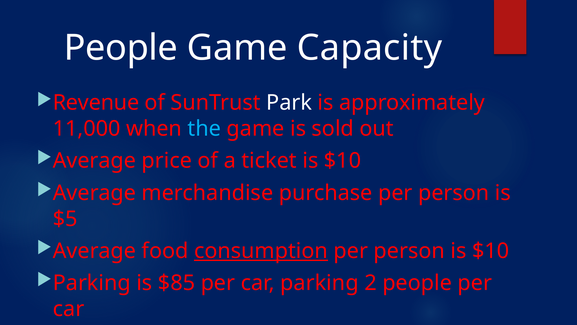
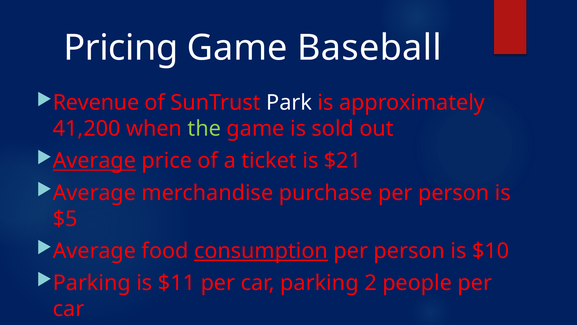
People at (121, 48): People -> Pricing
Capacity: Capacity -> Baseball
11,000: 11,000 -> 41,200
the colour: light blue -> light green
Average at (94, 161) underline: none -> present
ticket is $10: $10 -> $21
$85: $85 -> $11
